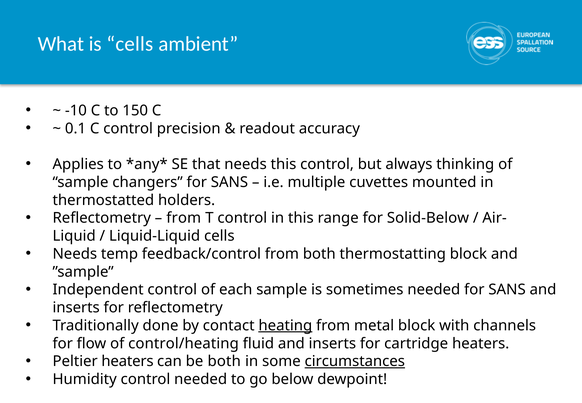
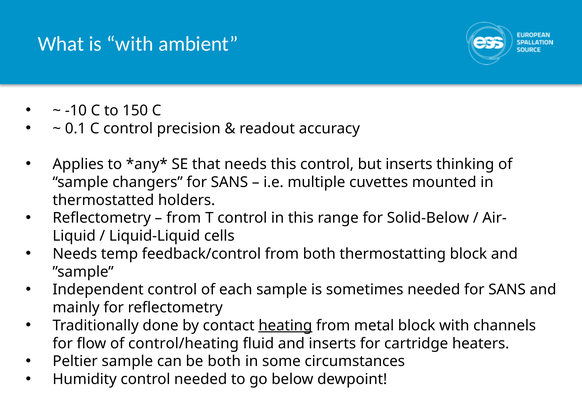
is cells: cells -> with
but always: always -> inserts
inserts at (76, 308): inserts -> mainly
Peltier heaters: heaters -> sample
circumstances underline: present -> none
